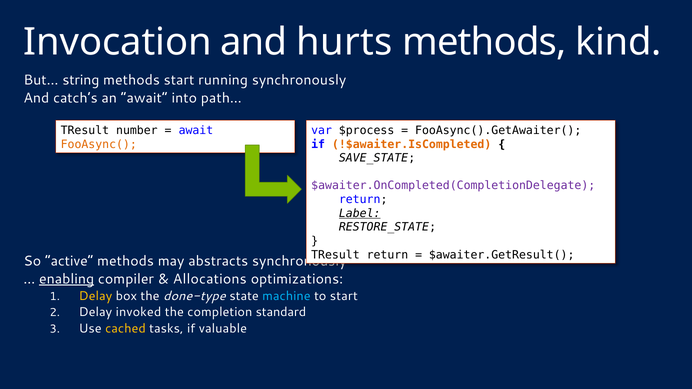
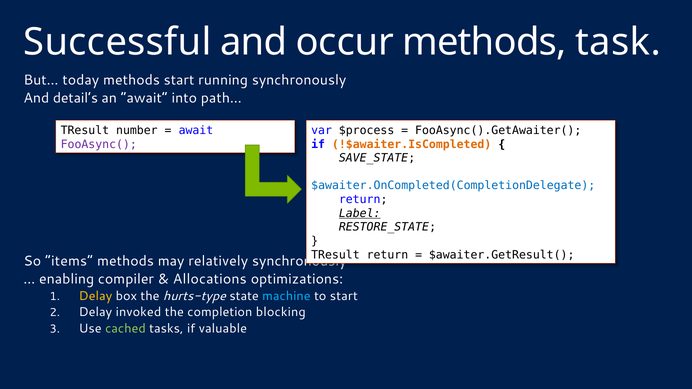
Invocation: Invocation -> Successful
hurts: hurts -> occur
kind: kind -> task
string: string -> today
catch’s: catch’s -> detail’s
FooAsync( colour: orange -> purple
$awaiter.OnCompleted(CompletionDelegate colour: purple -> blue
active: active -> items
abstracts: abstracts -> relatively
enabling underline: present -> none
done-type: done-type -> hurts-type
standard: standard -> blocking
cached colour: yellow -> light green
